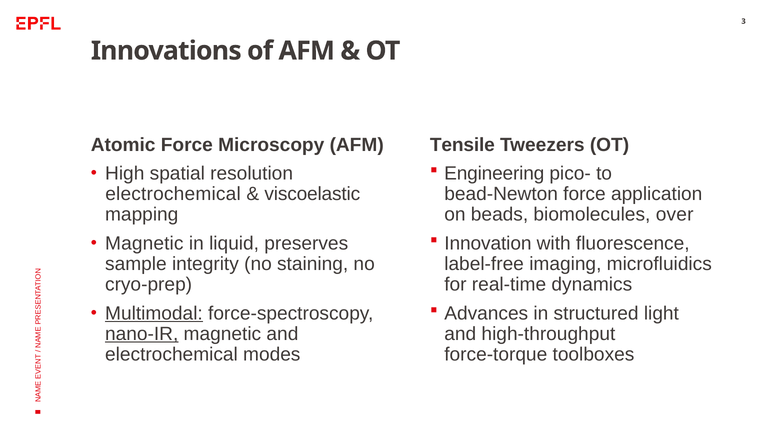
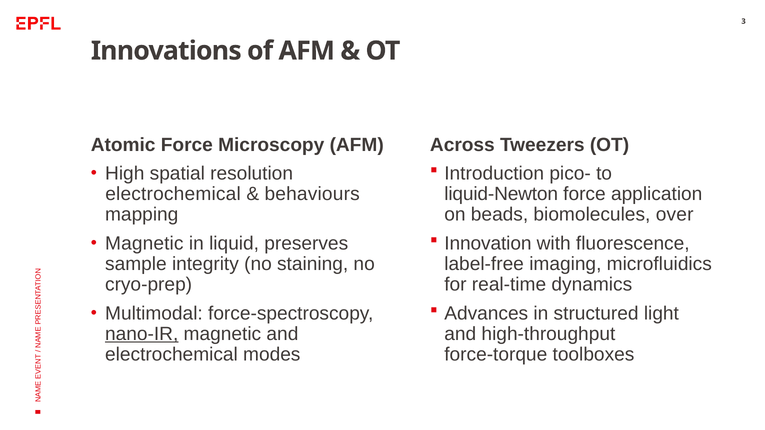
Tensile: Tensile -> Across
Engineering: Engineering -> Introduction
viscoelastic: viscoelastic -> behaviours
bead‑Newton: bead‑Newton -> liquid‑Newton
Multimodal underline: present -> none
